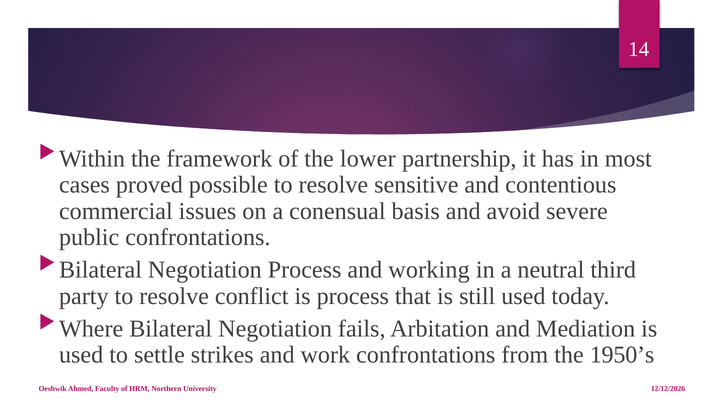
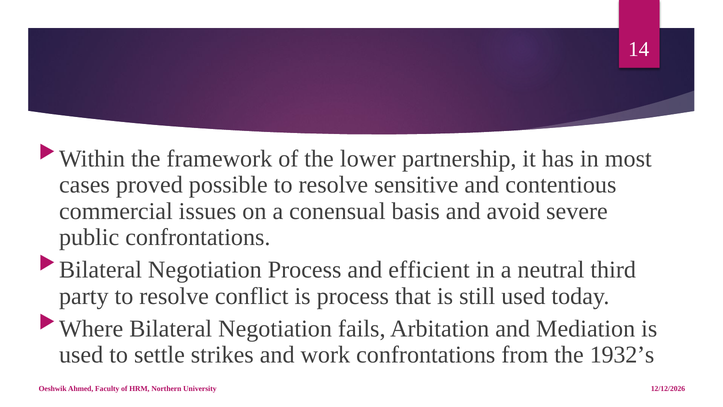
working: working -> efficient
1950’s: 1950’s -> 1932’s
